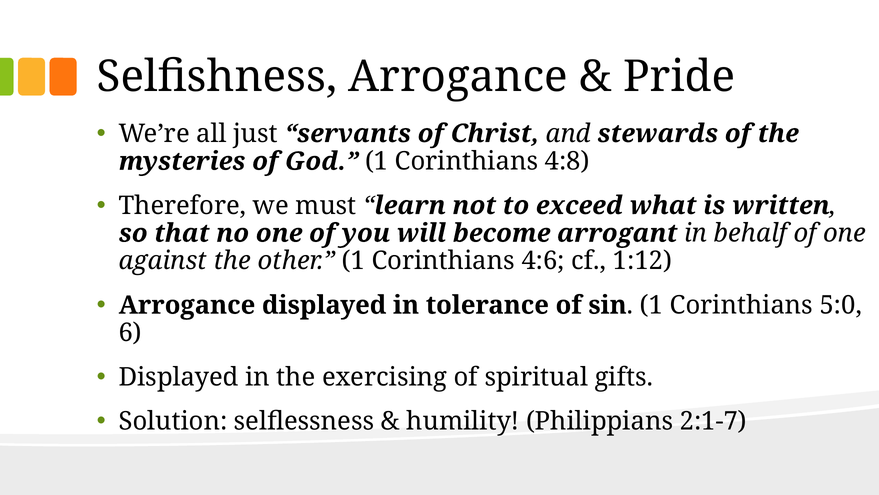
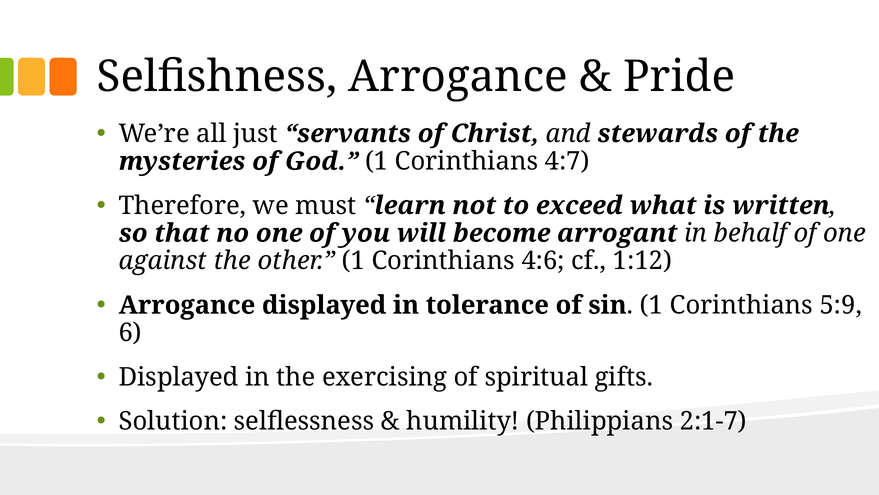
4:8: 4:8 -> 4:7
5:0: 5:0 -> 5:9
